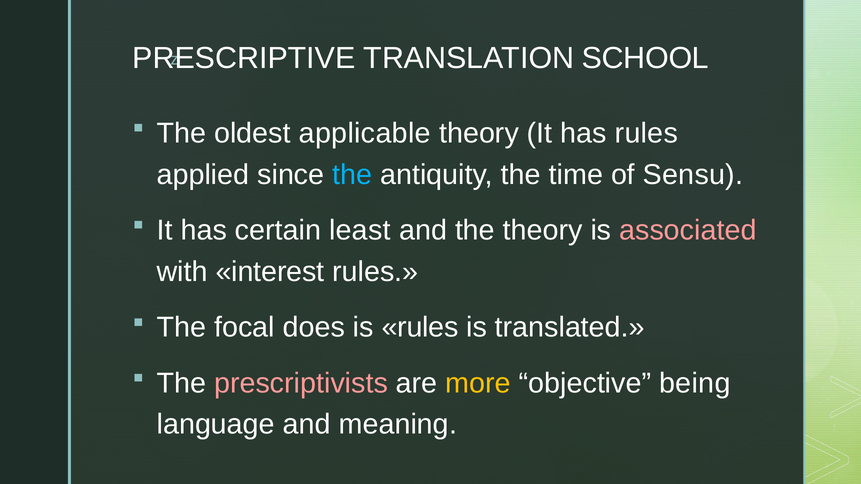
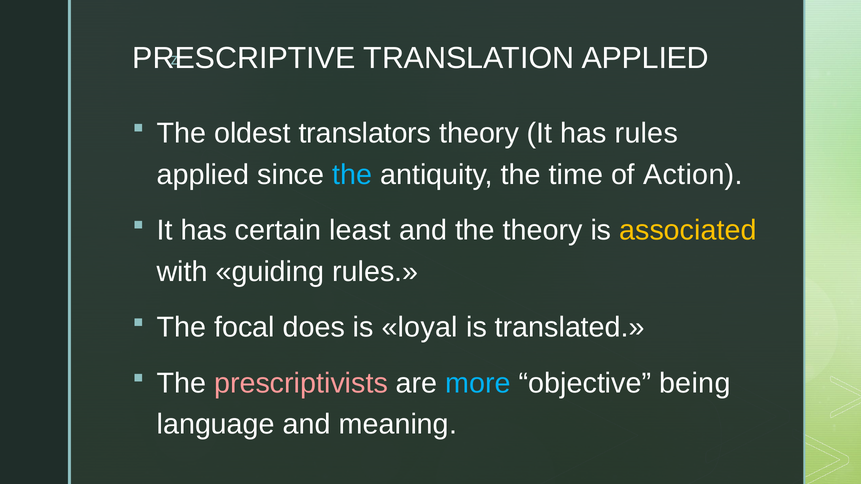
TRANSLATION SCHOOL: SCHOOL -> APPLIED
applicable: applicable -> translators
Sensu: Sensu -> Action
associated colour: pink -> yellow
interest: interest -> guiding
is rules: rules -> loyal
more colour: yellow -> light blue
